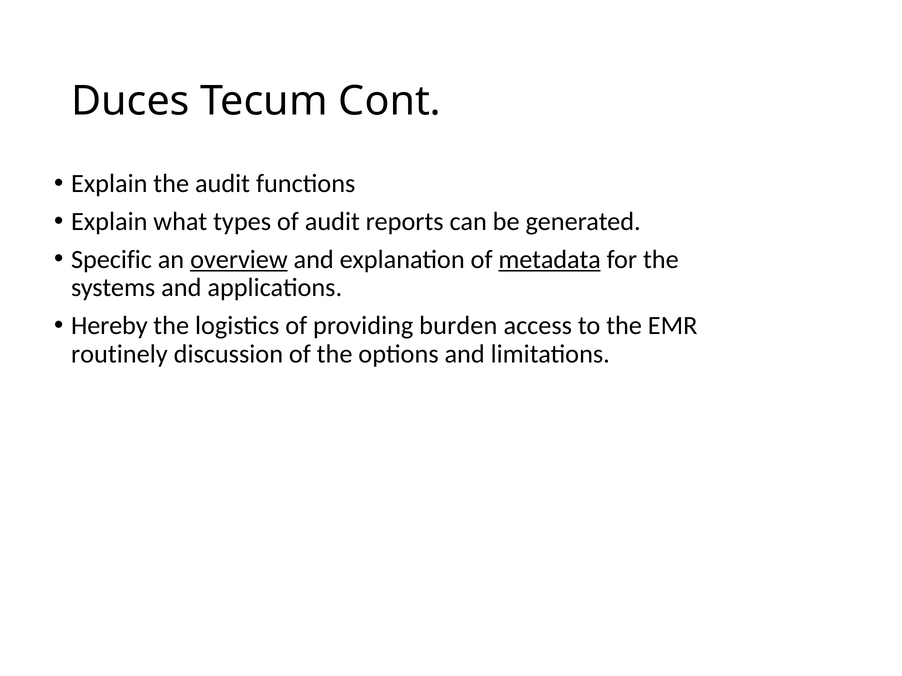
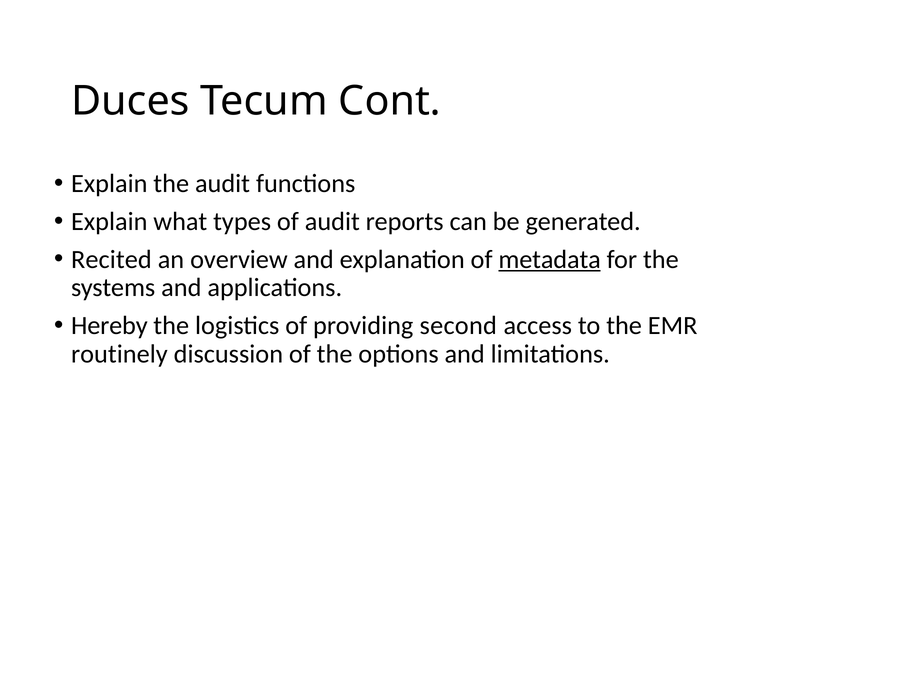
Specific: Specific -> Recited
overview underline: present -> none
burden: burden -> second
